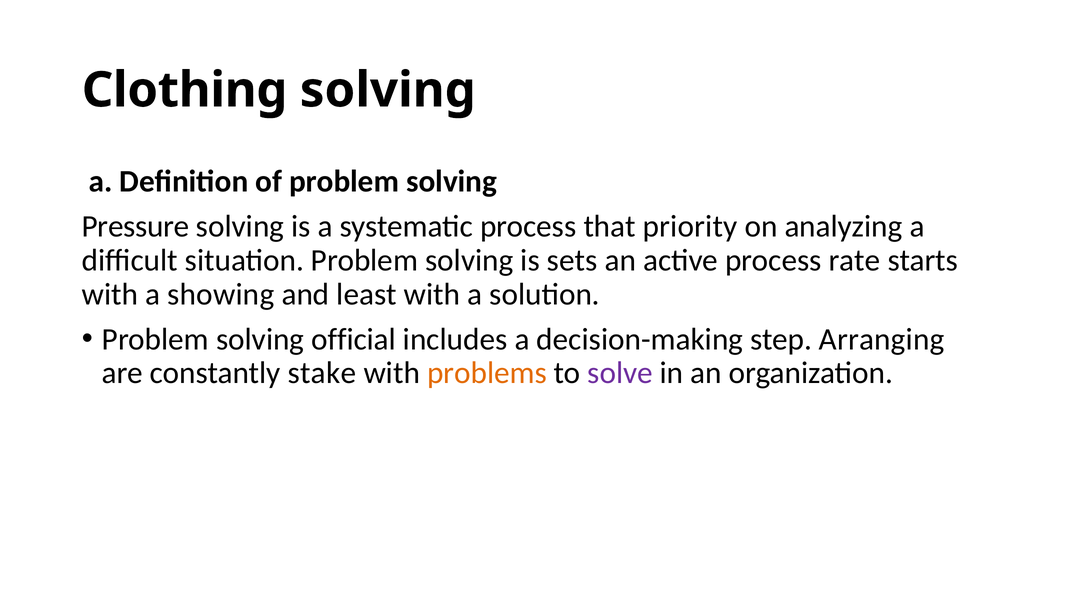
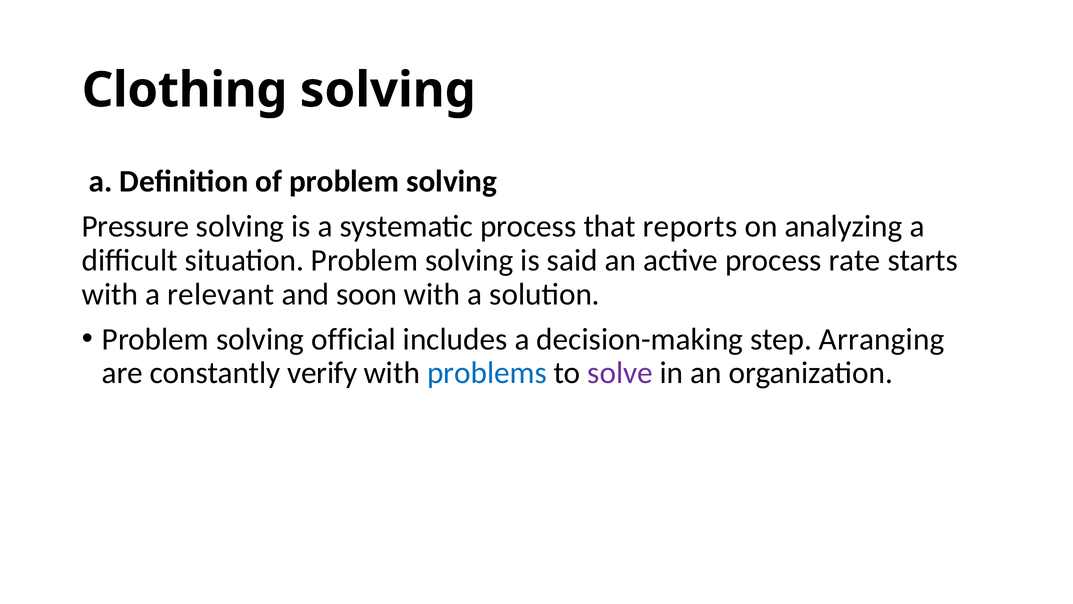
priority: priority -> reports
sets: sets -> said
showing: showing -> relevant
least: least -> soon
stake: stake -> verify
problems colour: orange -> blue
